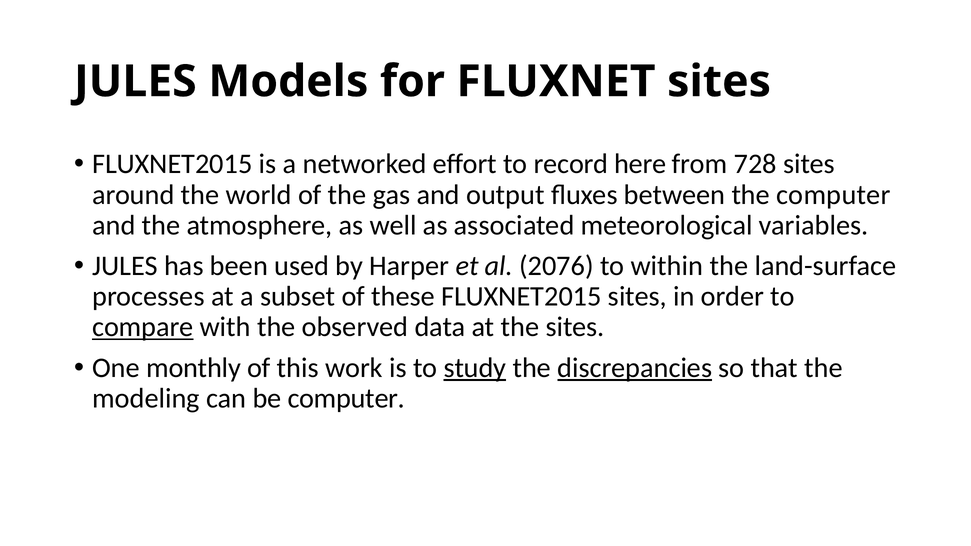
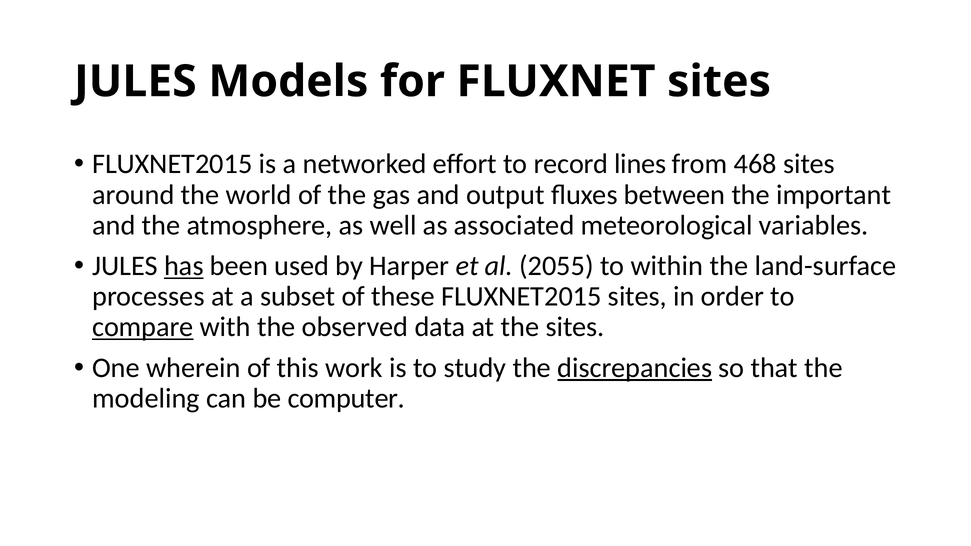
here: here -> lines
728: 728 -> 468
the computer: computer -> important
has underline: none -> present
2076: 2076 -> 2055
monthly: monthly -> wherein
study underline: present -> none
